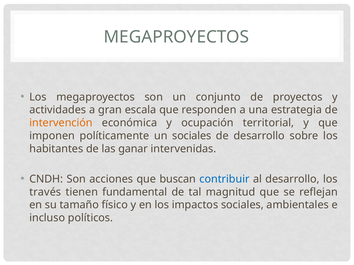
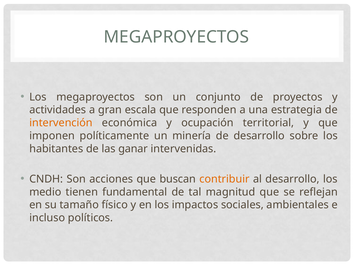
un sociales: sociales -> minería
contribuir colour: blue -> orange
través: través -> medio
